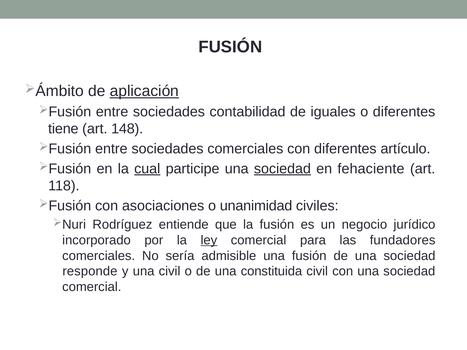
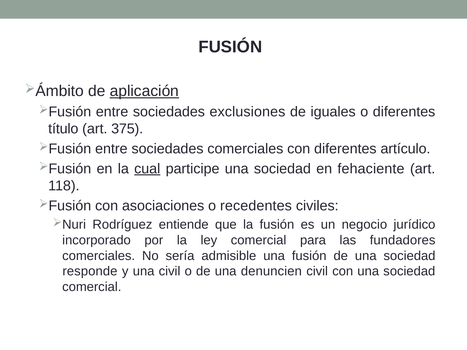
contabilidad: contabilidad -> exclusiones
tiene: tiene -> título
148: 148 -> 375
sociedad at (282, 169) underline: present -> none
unanimidad: unanimidad -> recedentes
ley underline: present -> none
constituida: constituida -> denuncien
